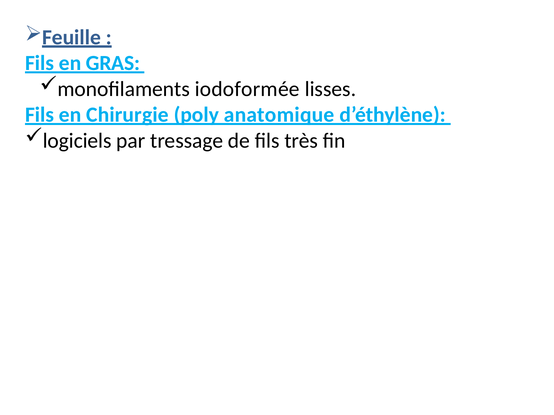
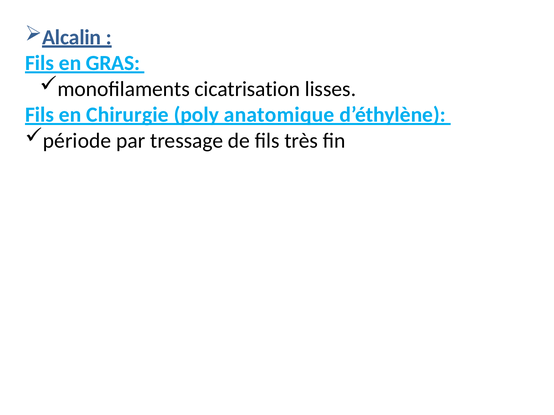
Feuille: Feuille -> Alcalin
iodoformée: iodoformée -> cicatrisation
logiciels: logiciels -> période
